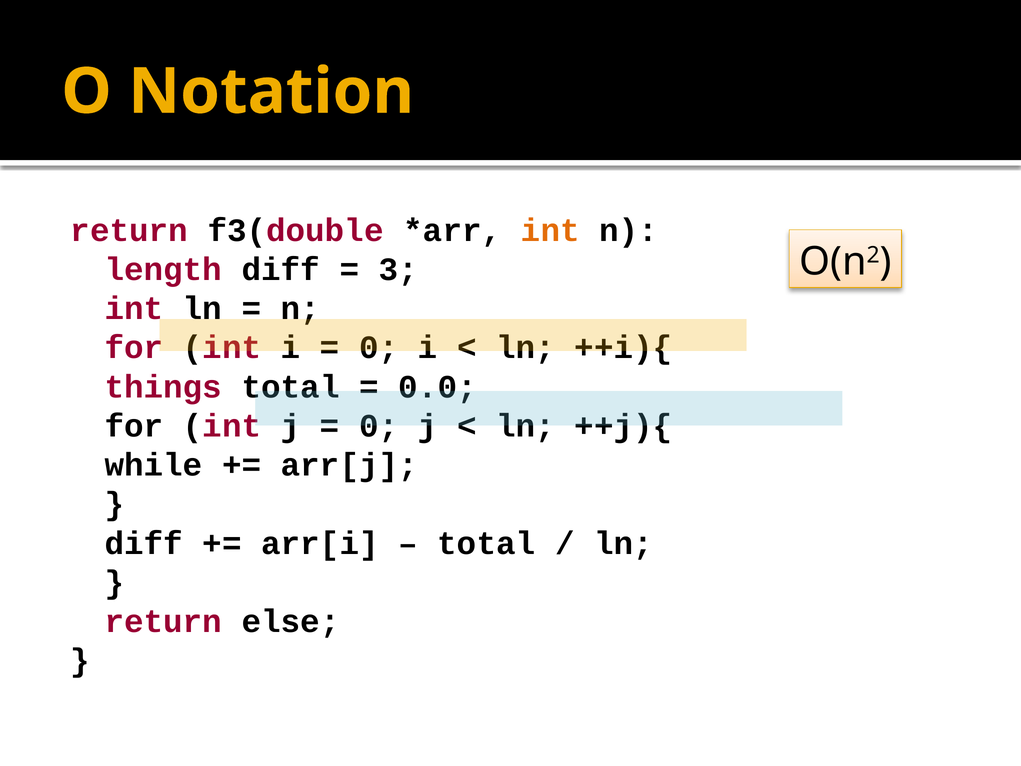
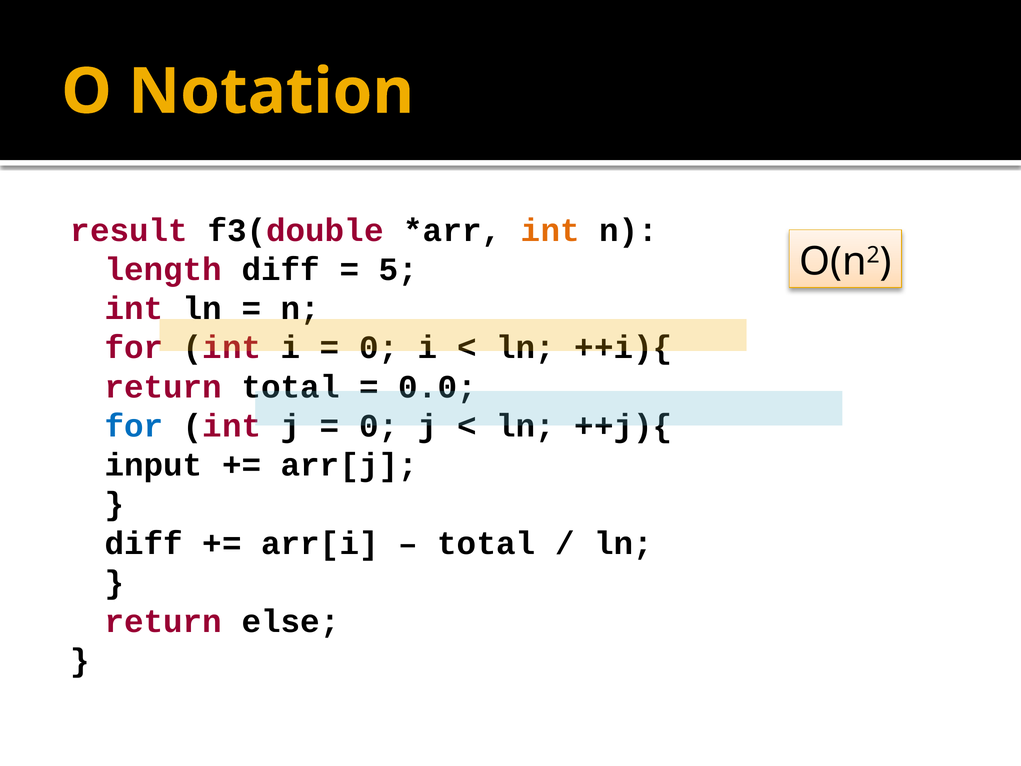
return at (129, 230): return -> result
3: 3 -> 5
things at (163, 387): things -> return
for at (134, 426) colour: black -> blue
while: while -> input
